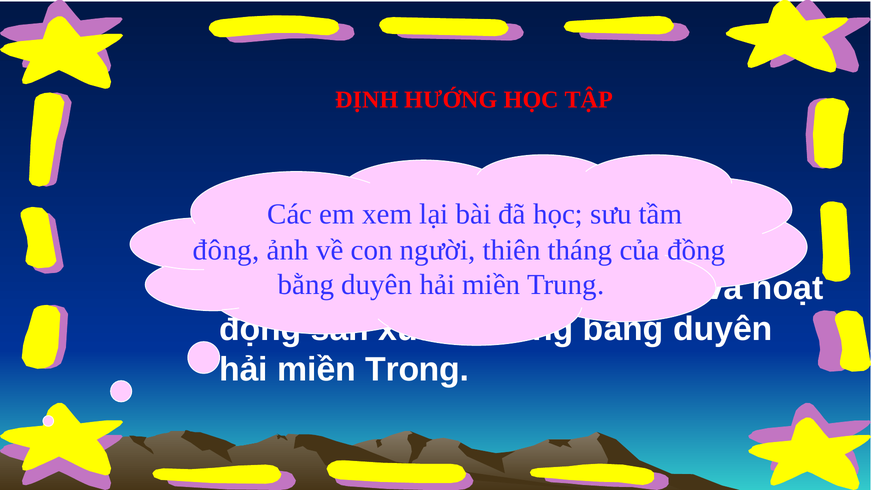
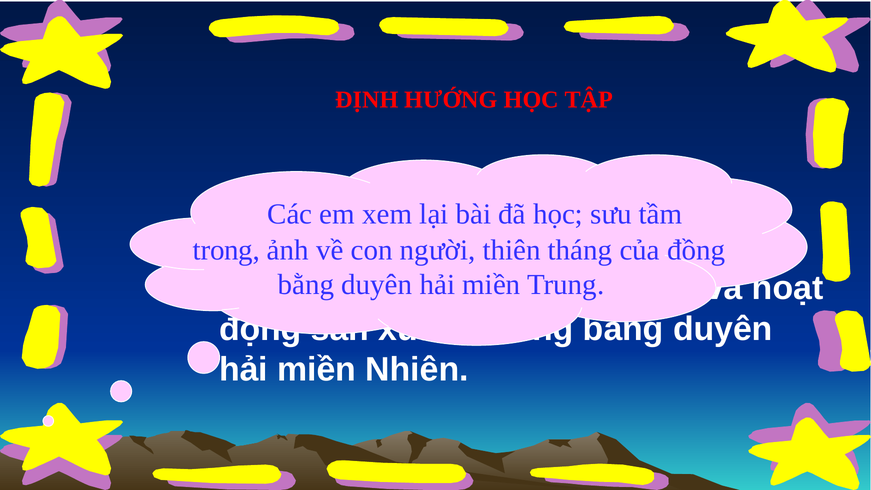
đông: đông -> trong
Trong: Trong -> Nhiên
